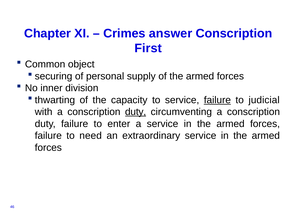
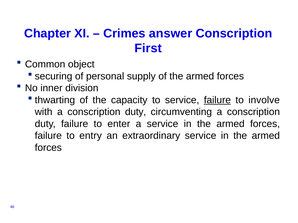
judicial: judicial -> involve
duty at (136, 112) underline: present -> none
need: need -> entry
